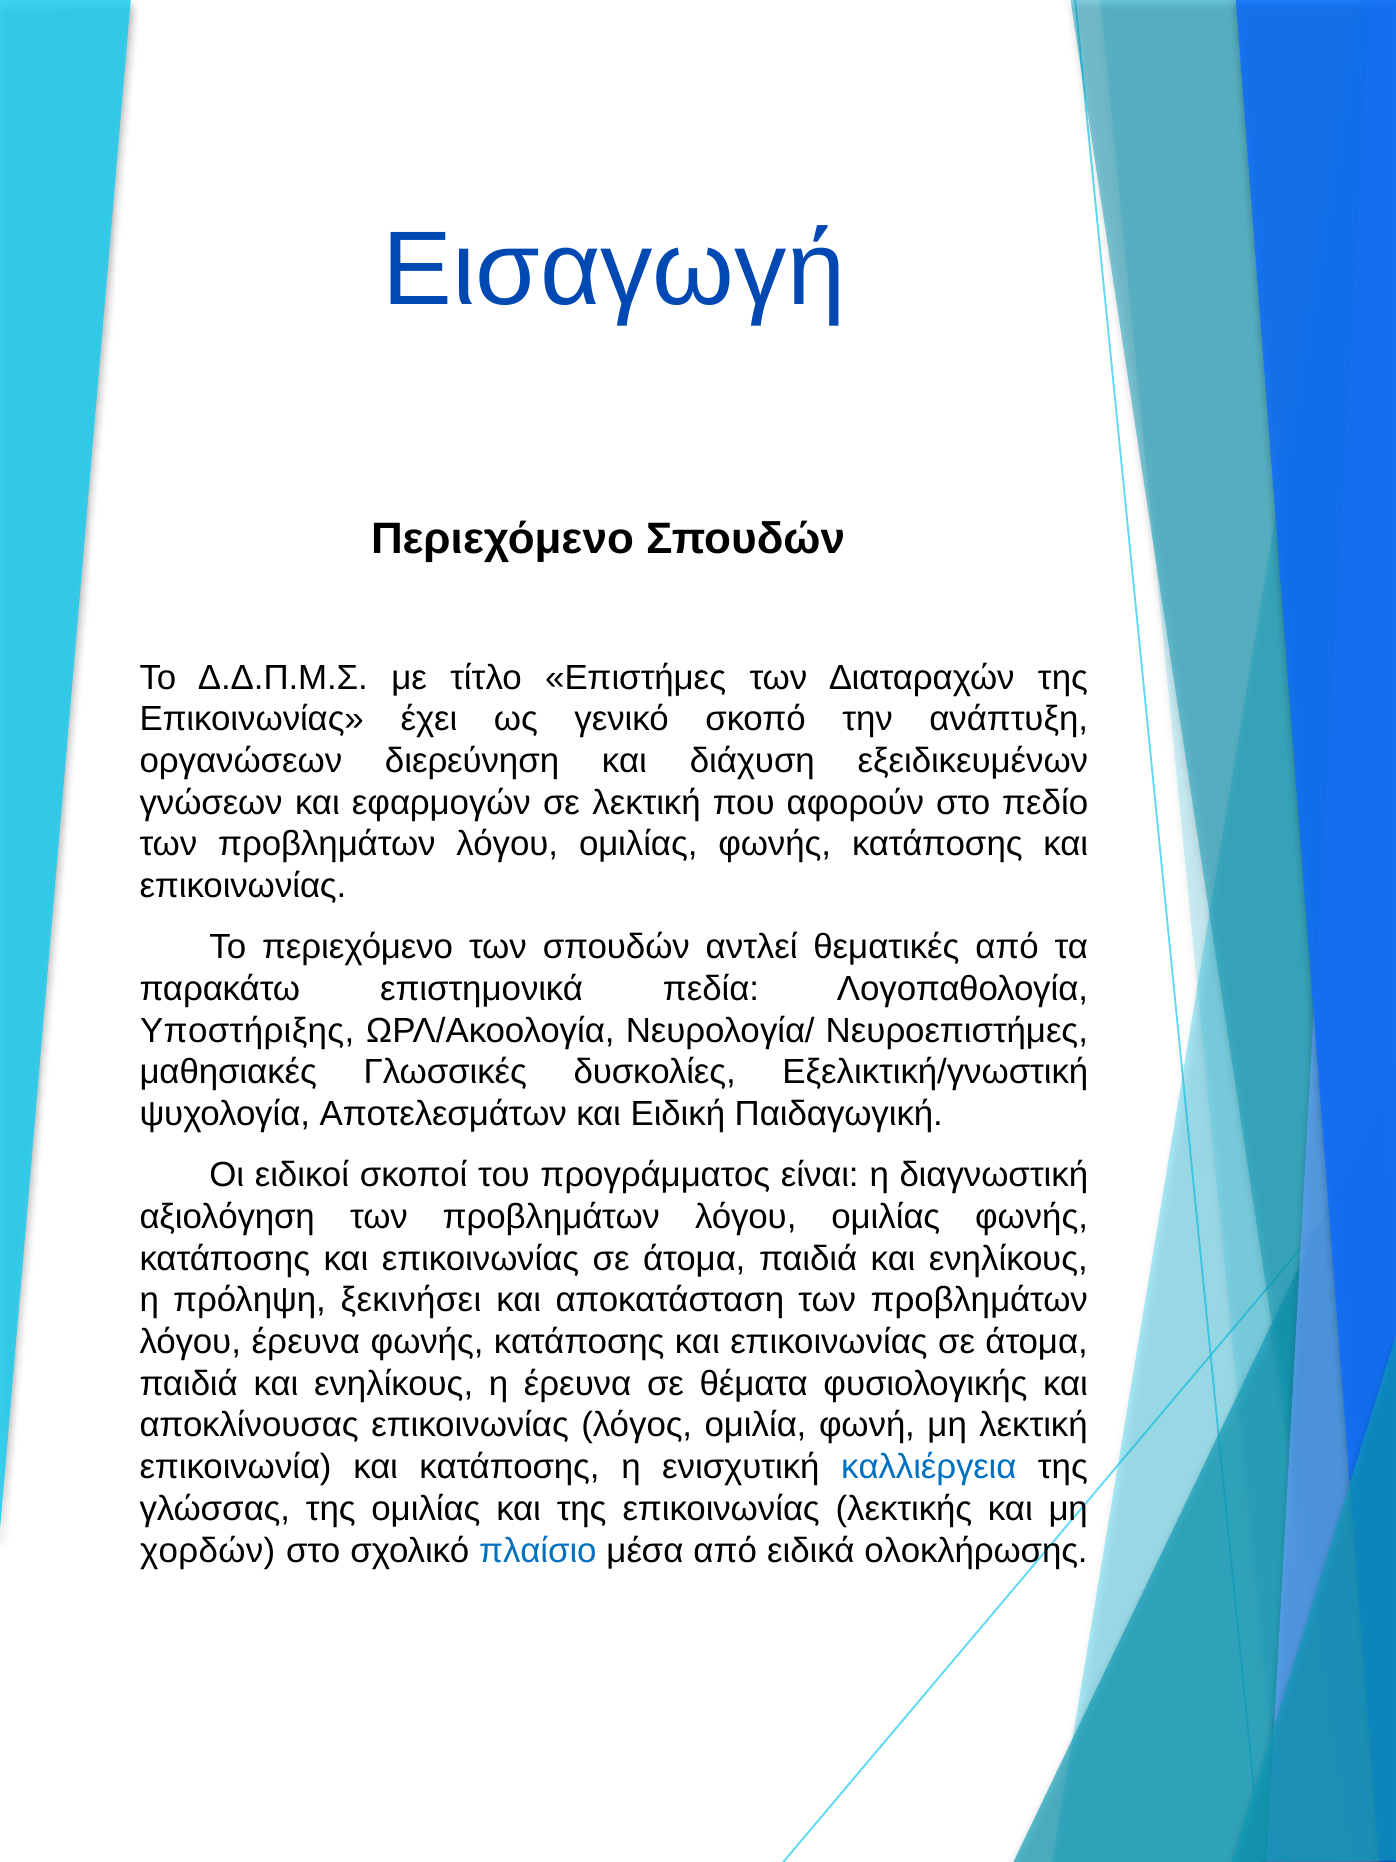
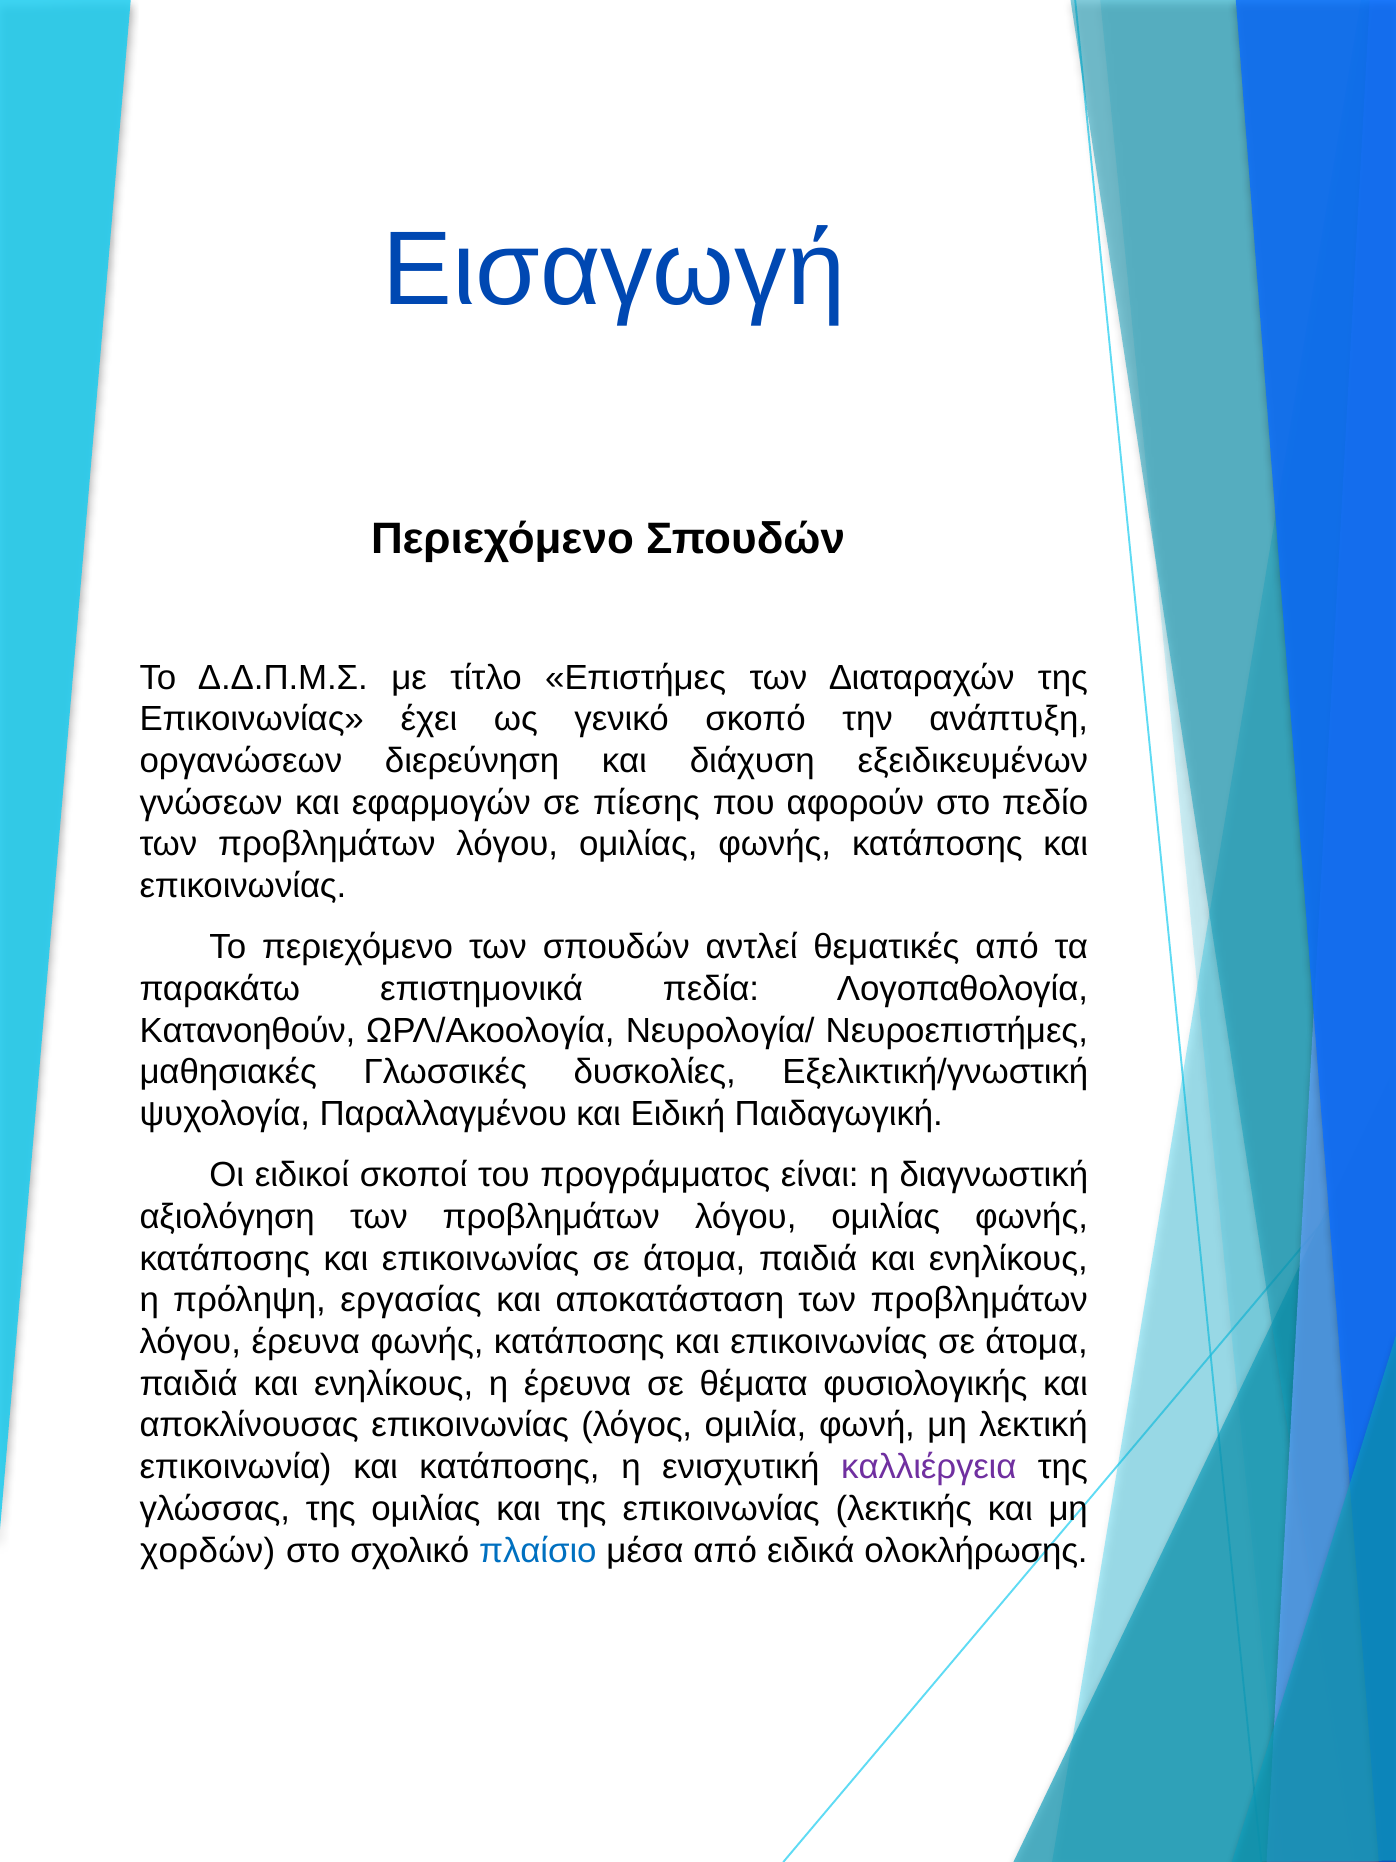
σε λεκτική: λεκτική -> πίεσης
Υποστήριξης: Υποστήριξης -> Κατανοηθούν
Αποτελεσμάτων: Αποτελεσμάτων -> Παραλλαγμένου
ξεκινήσει: ξεκινήσει -> εργασίας
καλλιέργεια colour: blue -> purple
